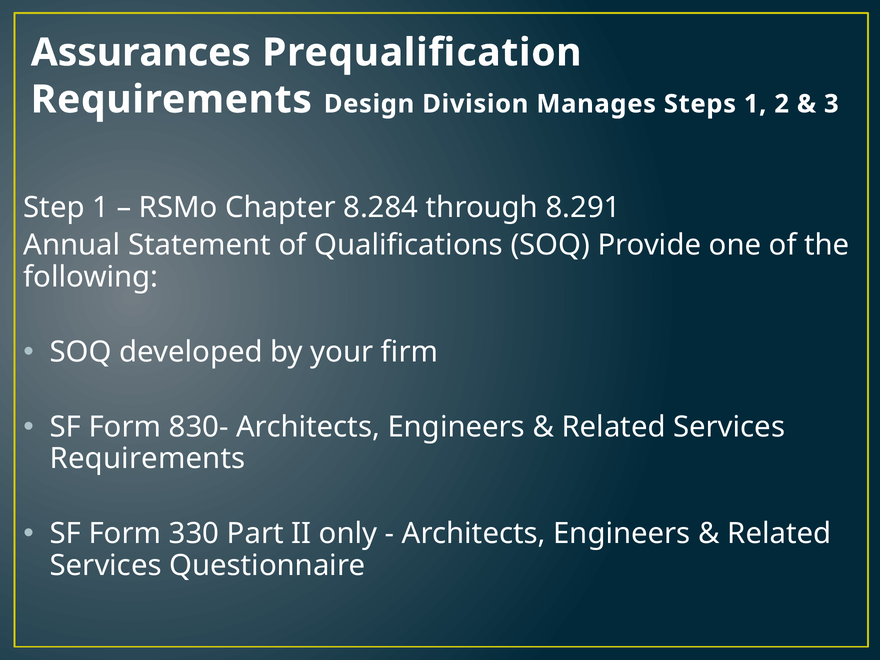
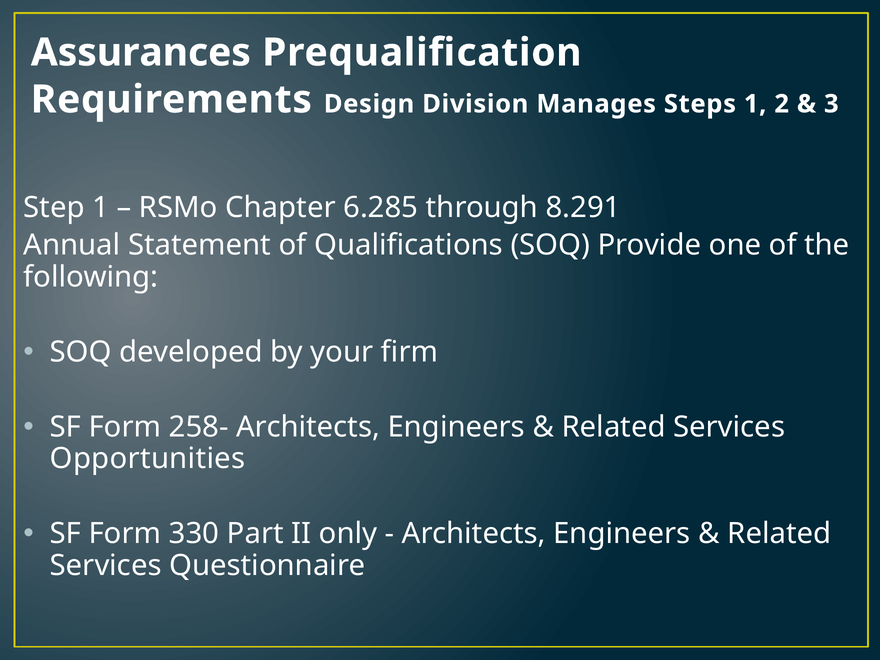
8.284: 8.284 -> 6.285
830-: 830- -> 258-
Requirements at (148, 459): Requirements -> Opportunities
